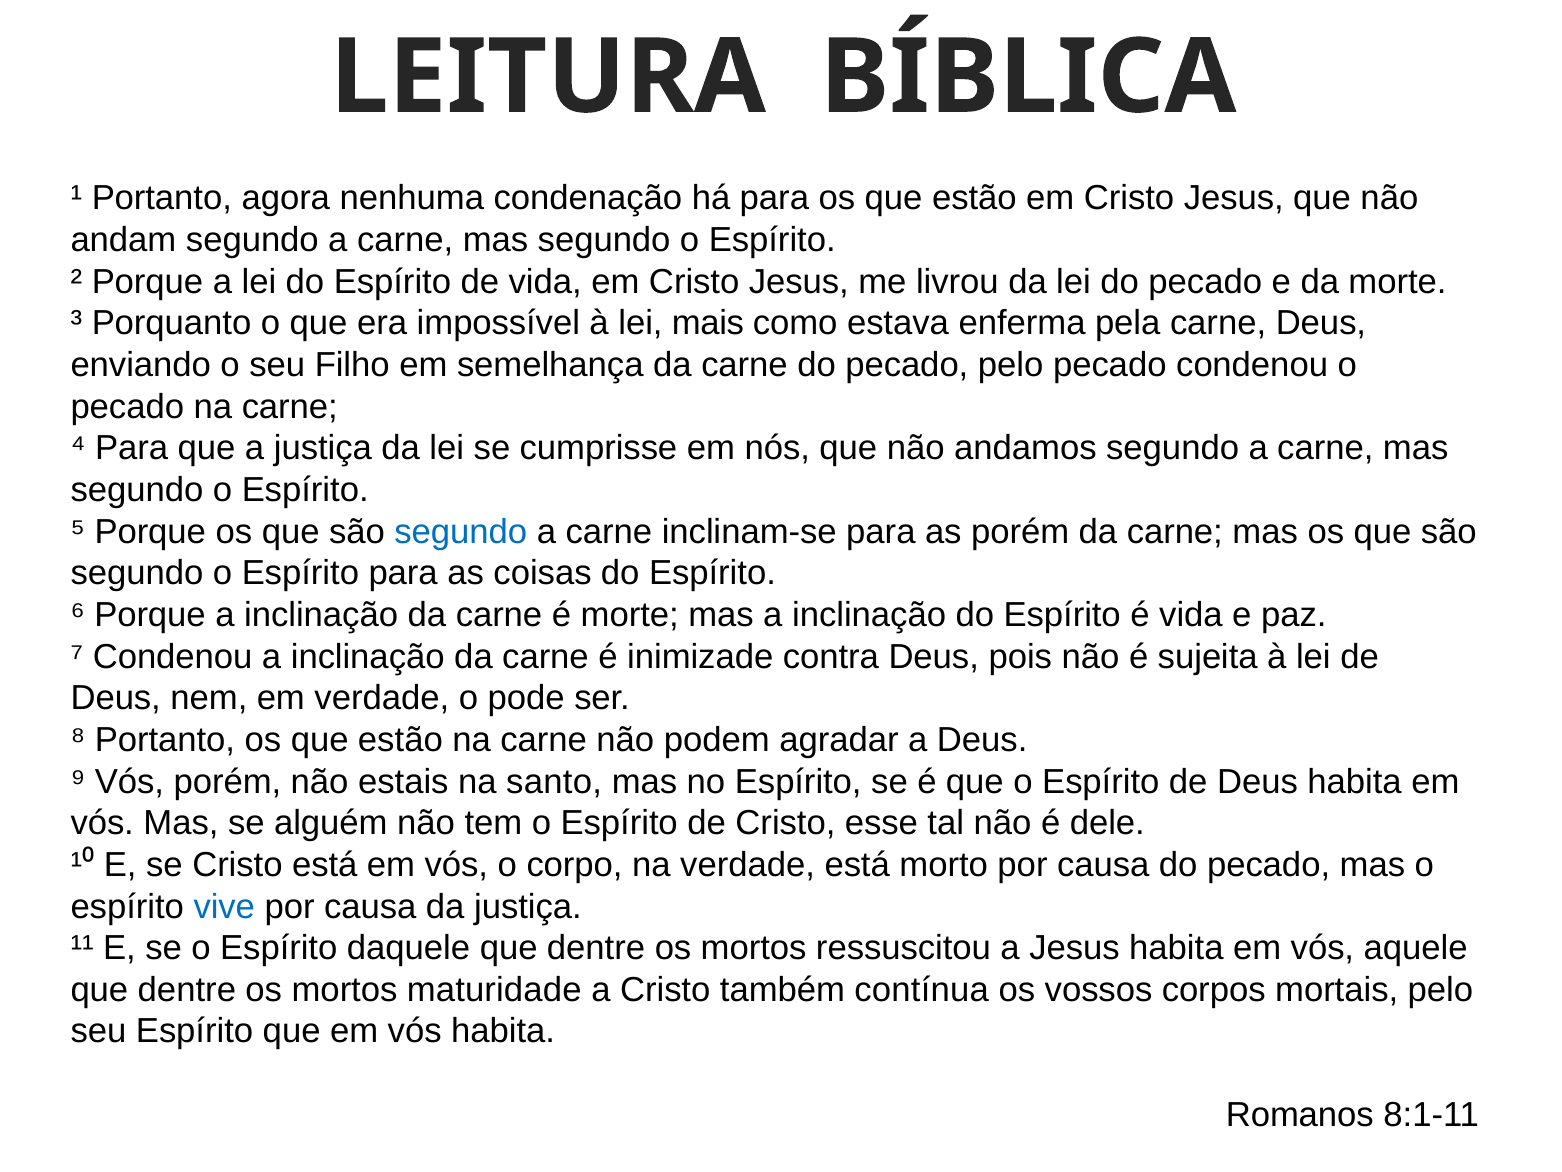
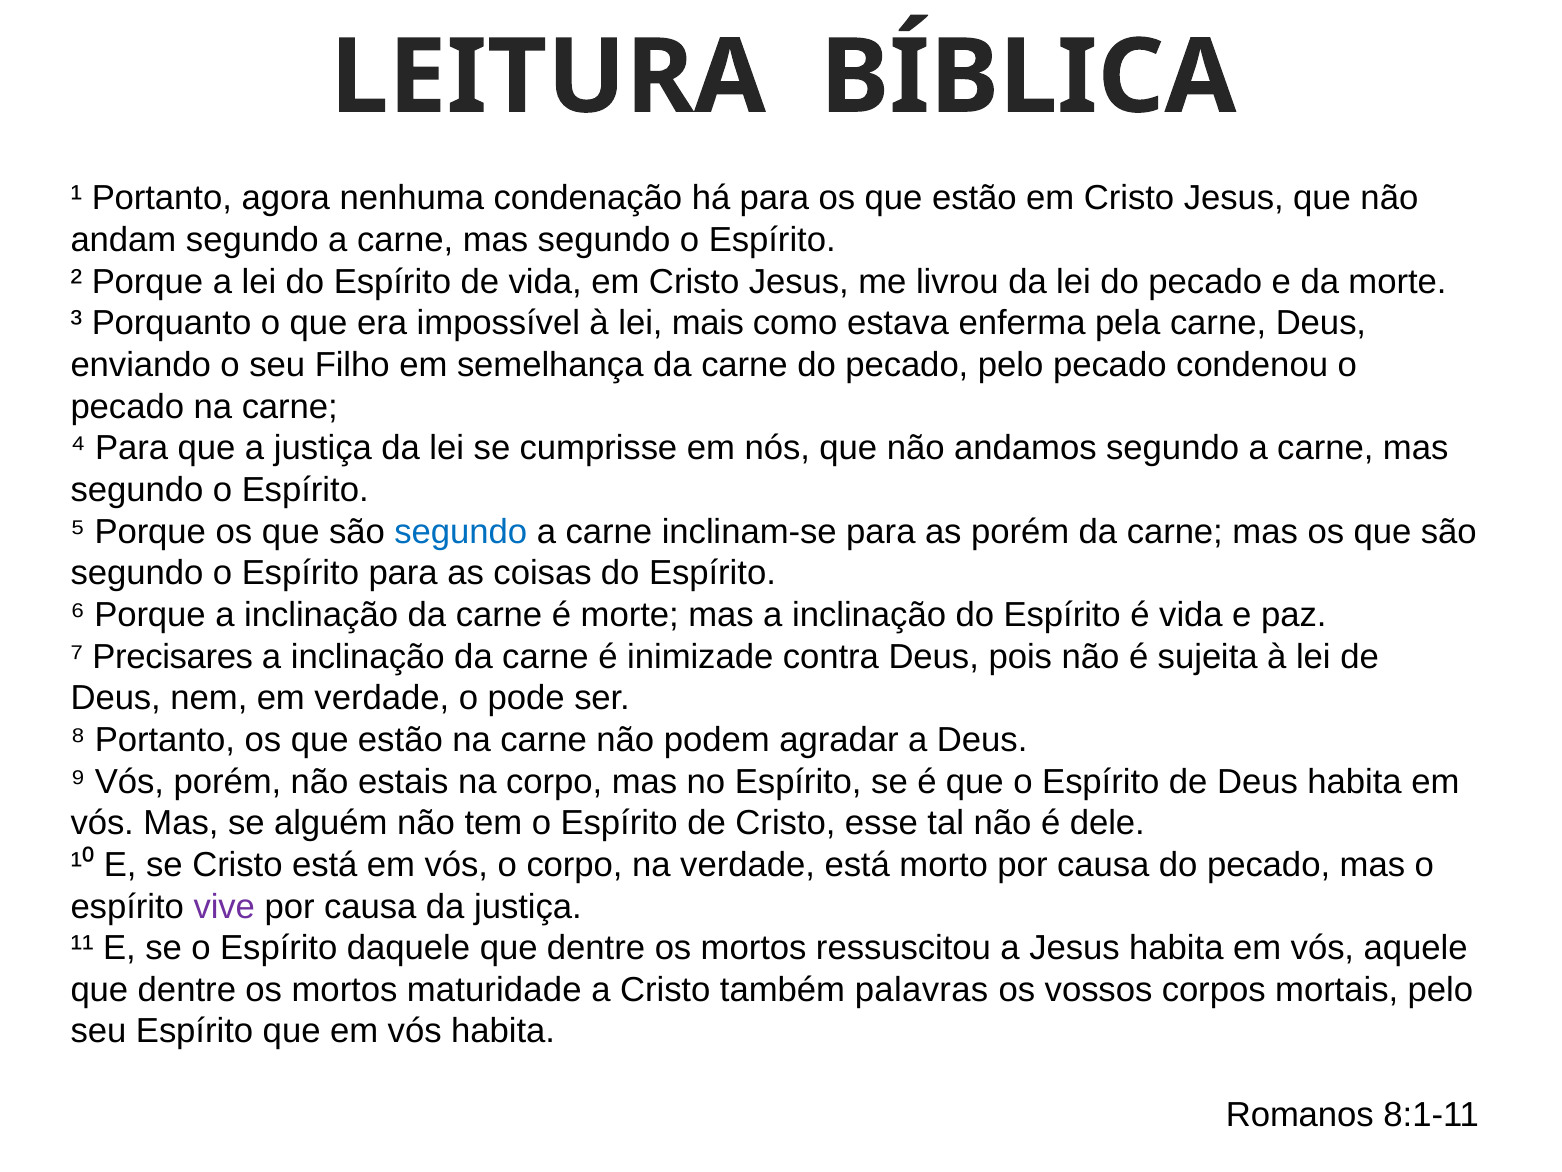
⁷ Condenou: Condenou -> Precisares
na santo: santo -> corpo
vive colour: blue -> purple
contínua: contínua -> palavras
